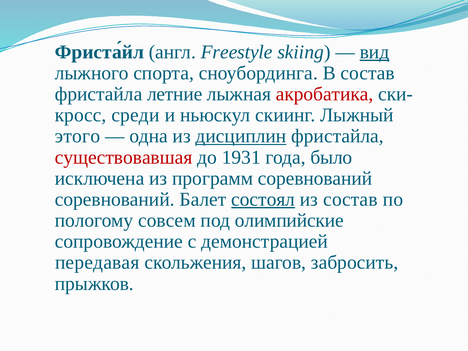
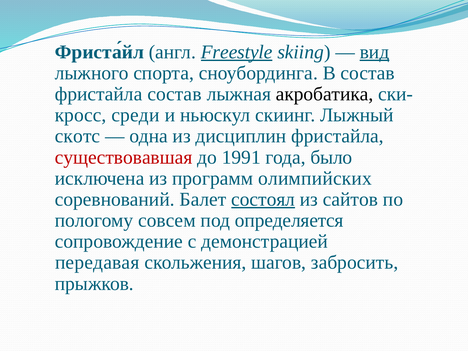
Freestyle underline: none -> present
фристайла летние: летние -> состав
акробатика colour: red -> black
этого: этого -> скотс
дисциплин underline: present -> none
1931: 1931 -> 1991
программ соревнований: соревнований -> олимпийских
из состав: состав -> сайтов
олимпийские: олимпийские -> определяется
